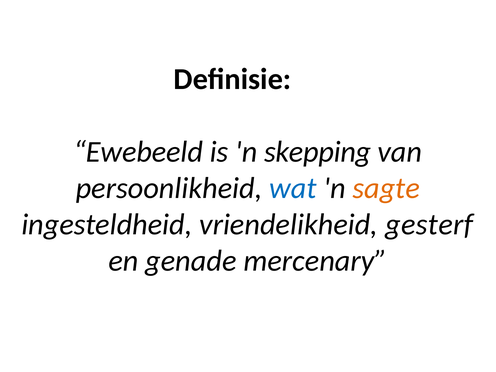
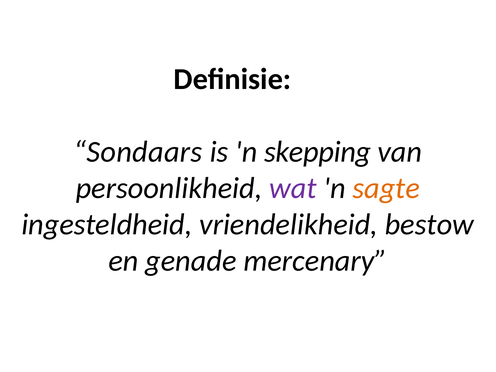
Ewebeeld: Ewebeeld -> Sondaars
wat colour: blue -> purple
gesterf: gesterf -> bestow
